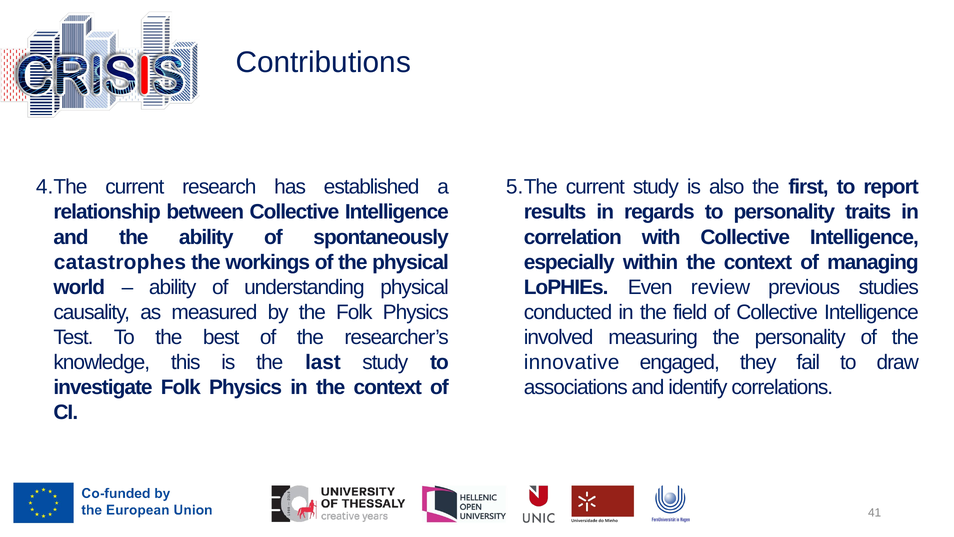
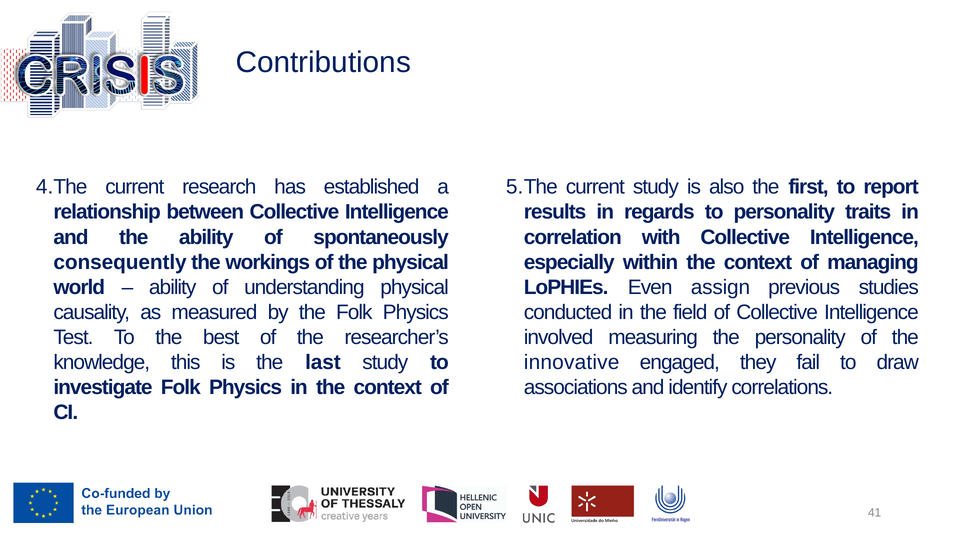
catastrophes: catastrophes -> consequently
review: review -> assign
